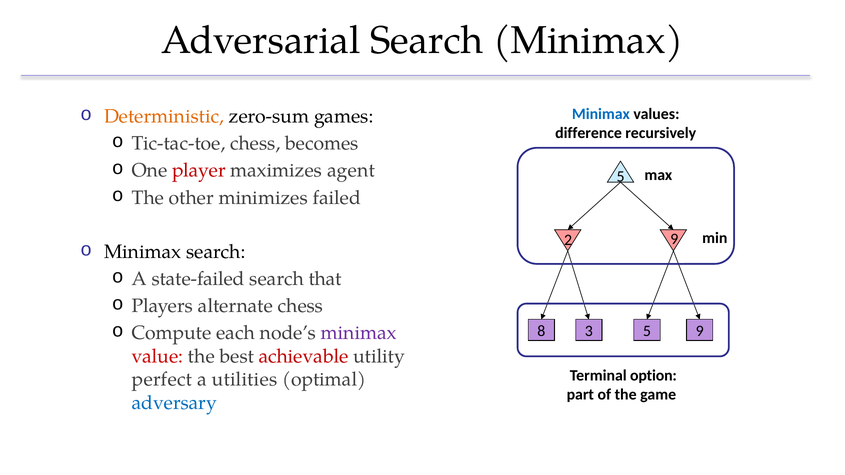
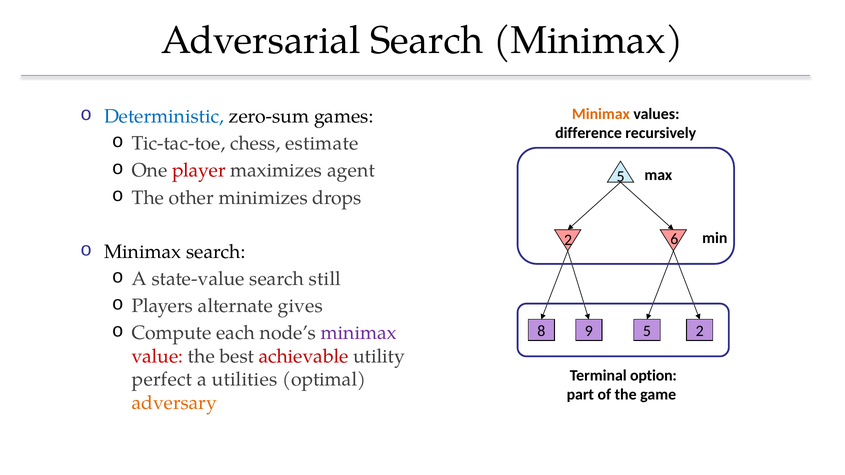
Deterministic colour: orange -> blue
Minimax at (601, 114) colour: blue -> orange
becomes: becomes -> estimate
failed: failed -> drops
2 9: 9 -> 6
state-failed: state-failed -> state-value
that: that -> still
alternate chess: chess -> gives
3: 3 -> 9
5 9: 9 -> 2
adversary colour: blue -> orange
